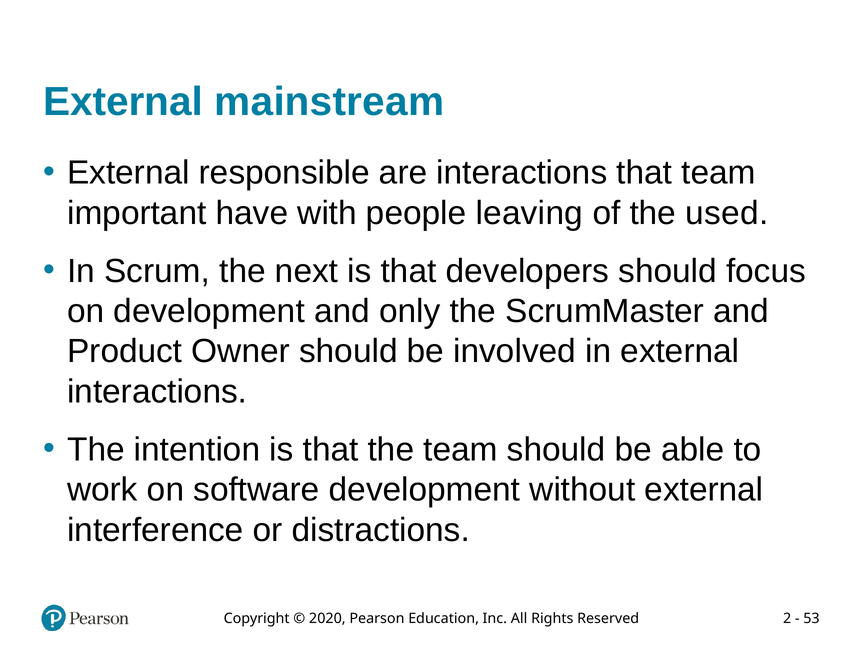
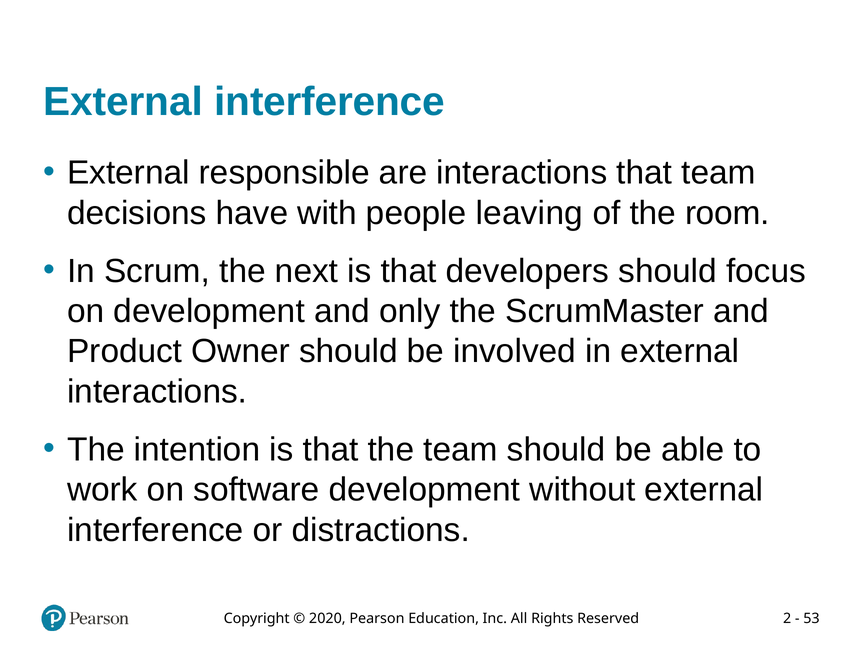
mainstream at (329, 102): mainstream -> interference
important: important -> decisions
used: used -> room
